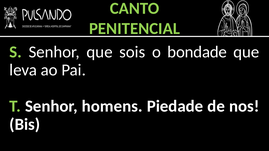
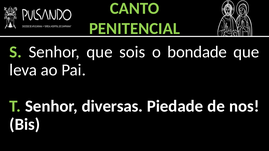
homens: homens -> diversas
